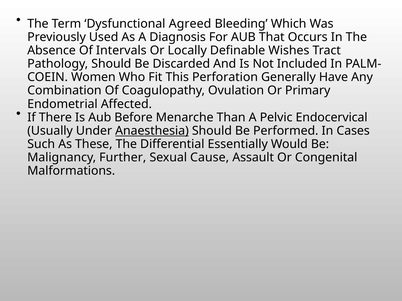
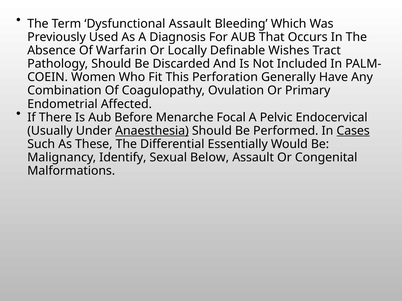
Dysfunctional Agreed: Agreed -> Assault
Intervals: Intervals -> Warfarin
Than: Than -> Focal
Cases underline: none -> present
Further: Further -> Identify
Cause: Cause -> Below
